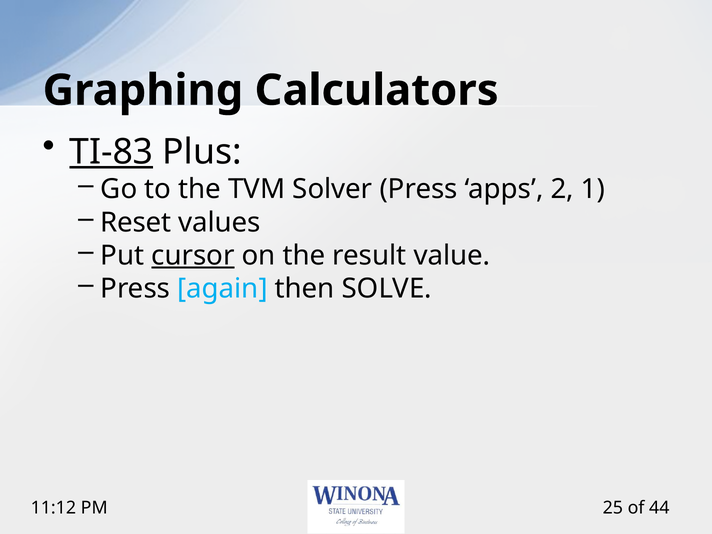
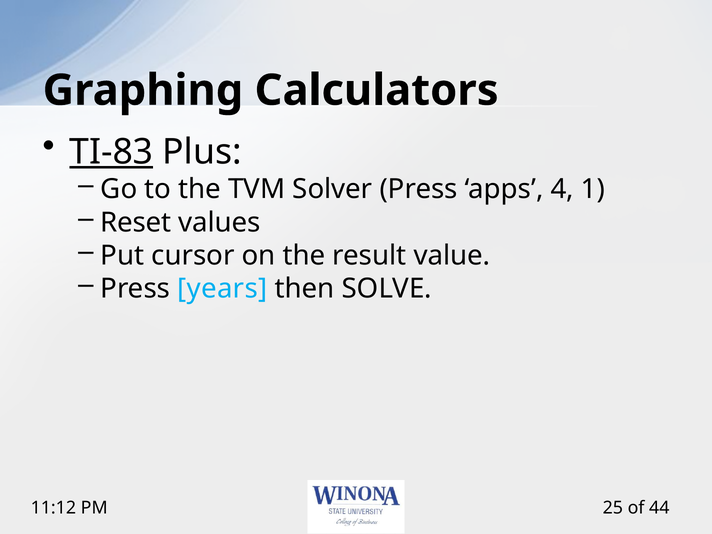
2: 2 -> 4
cursor underline: present -> none
again: again -> years
